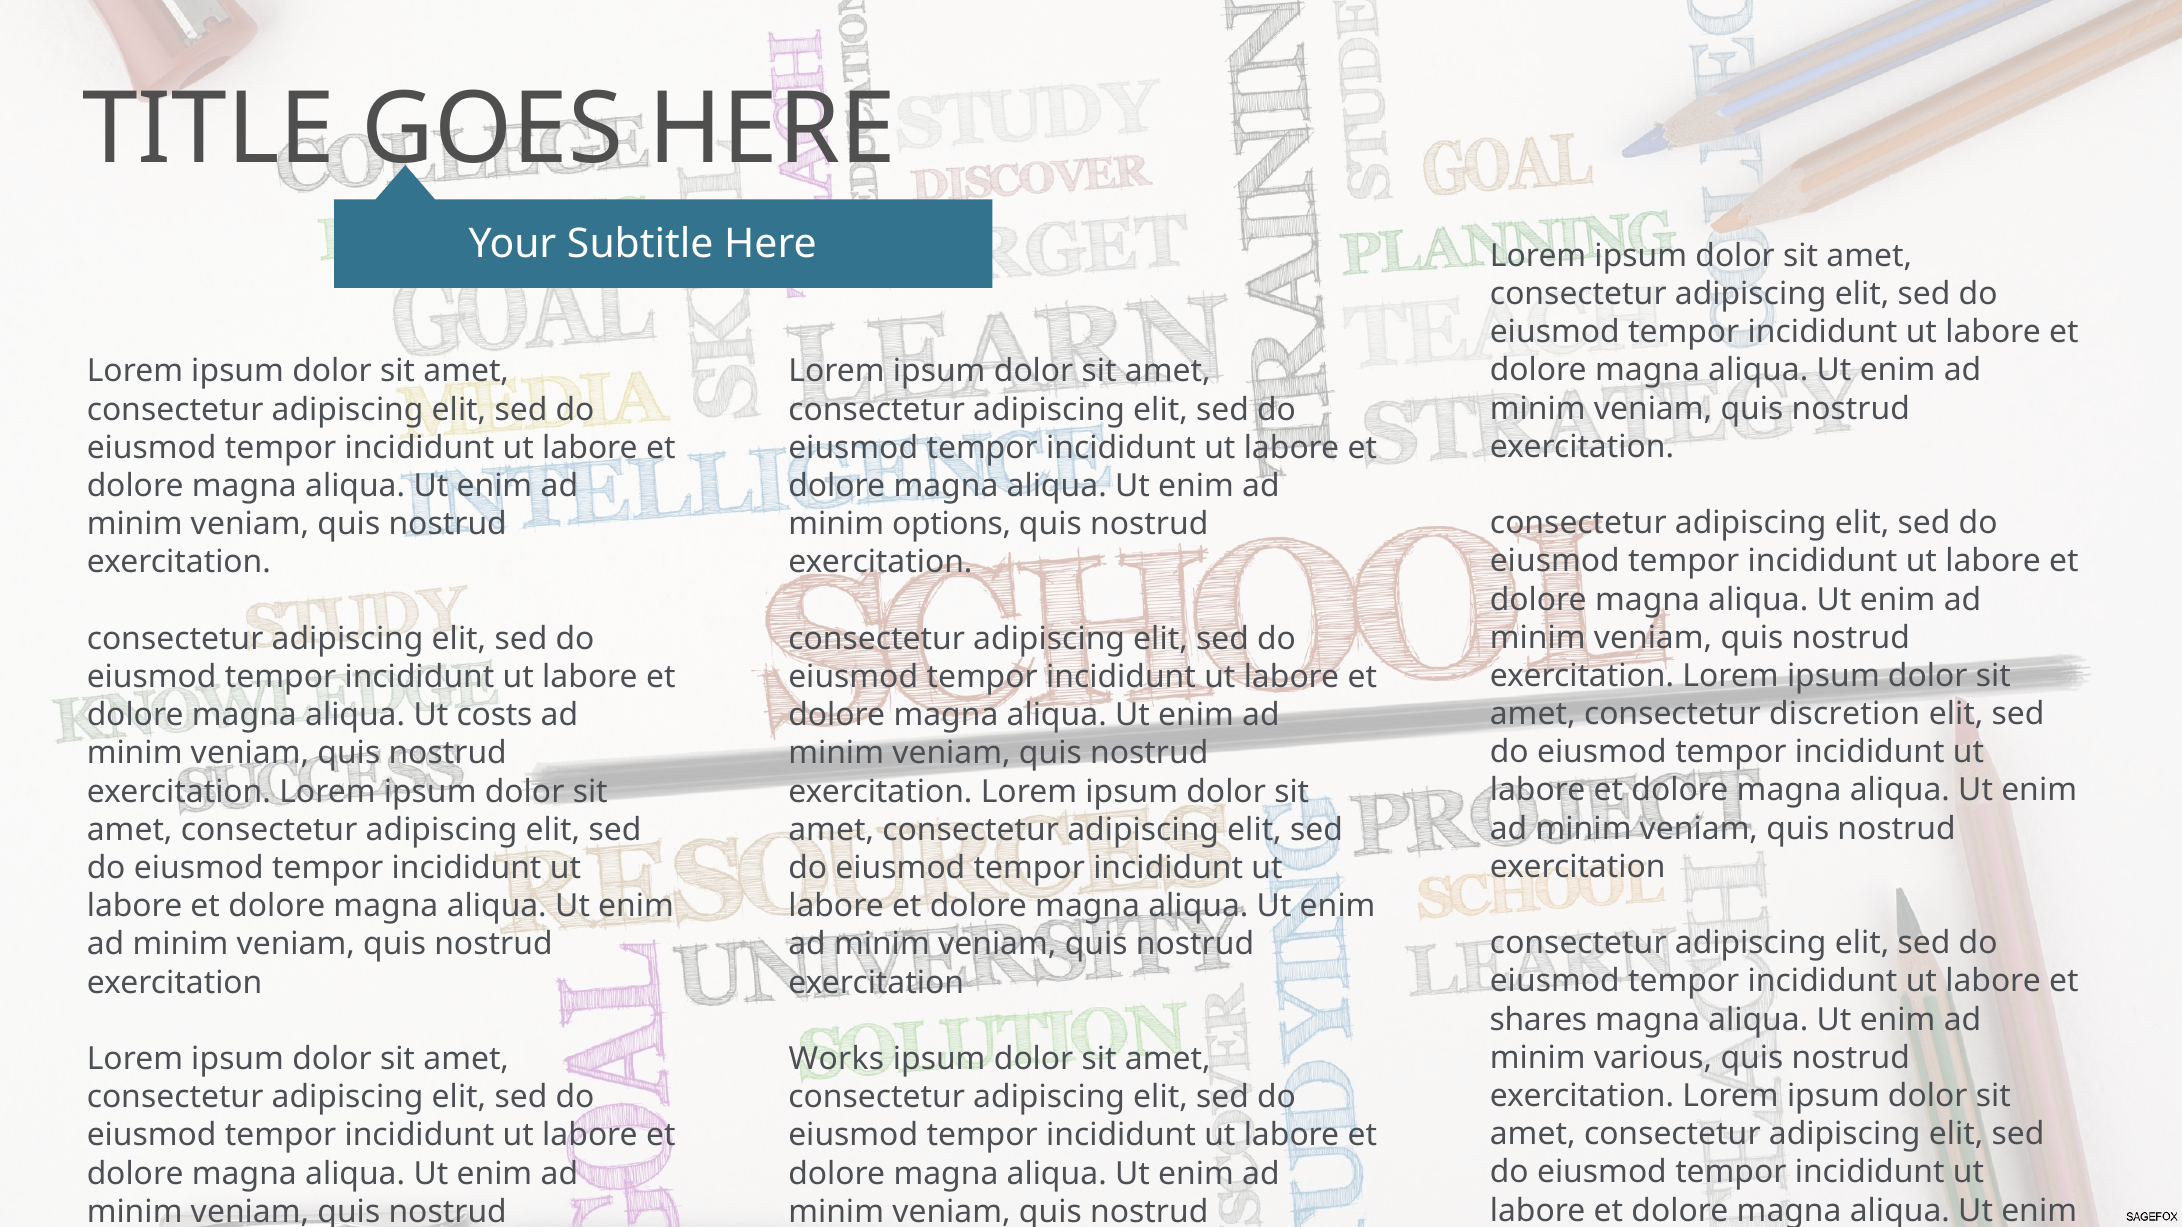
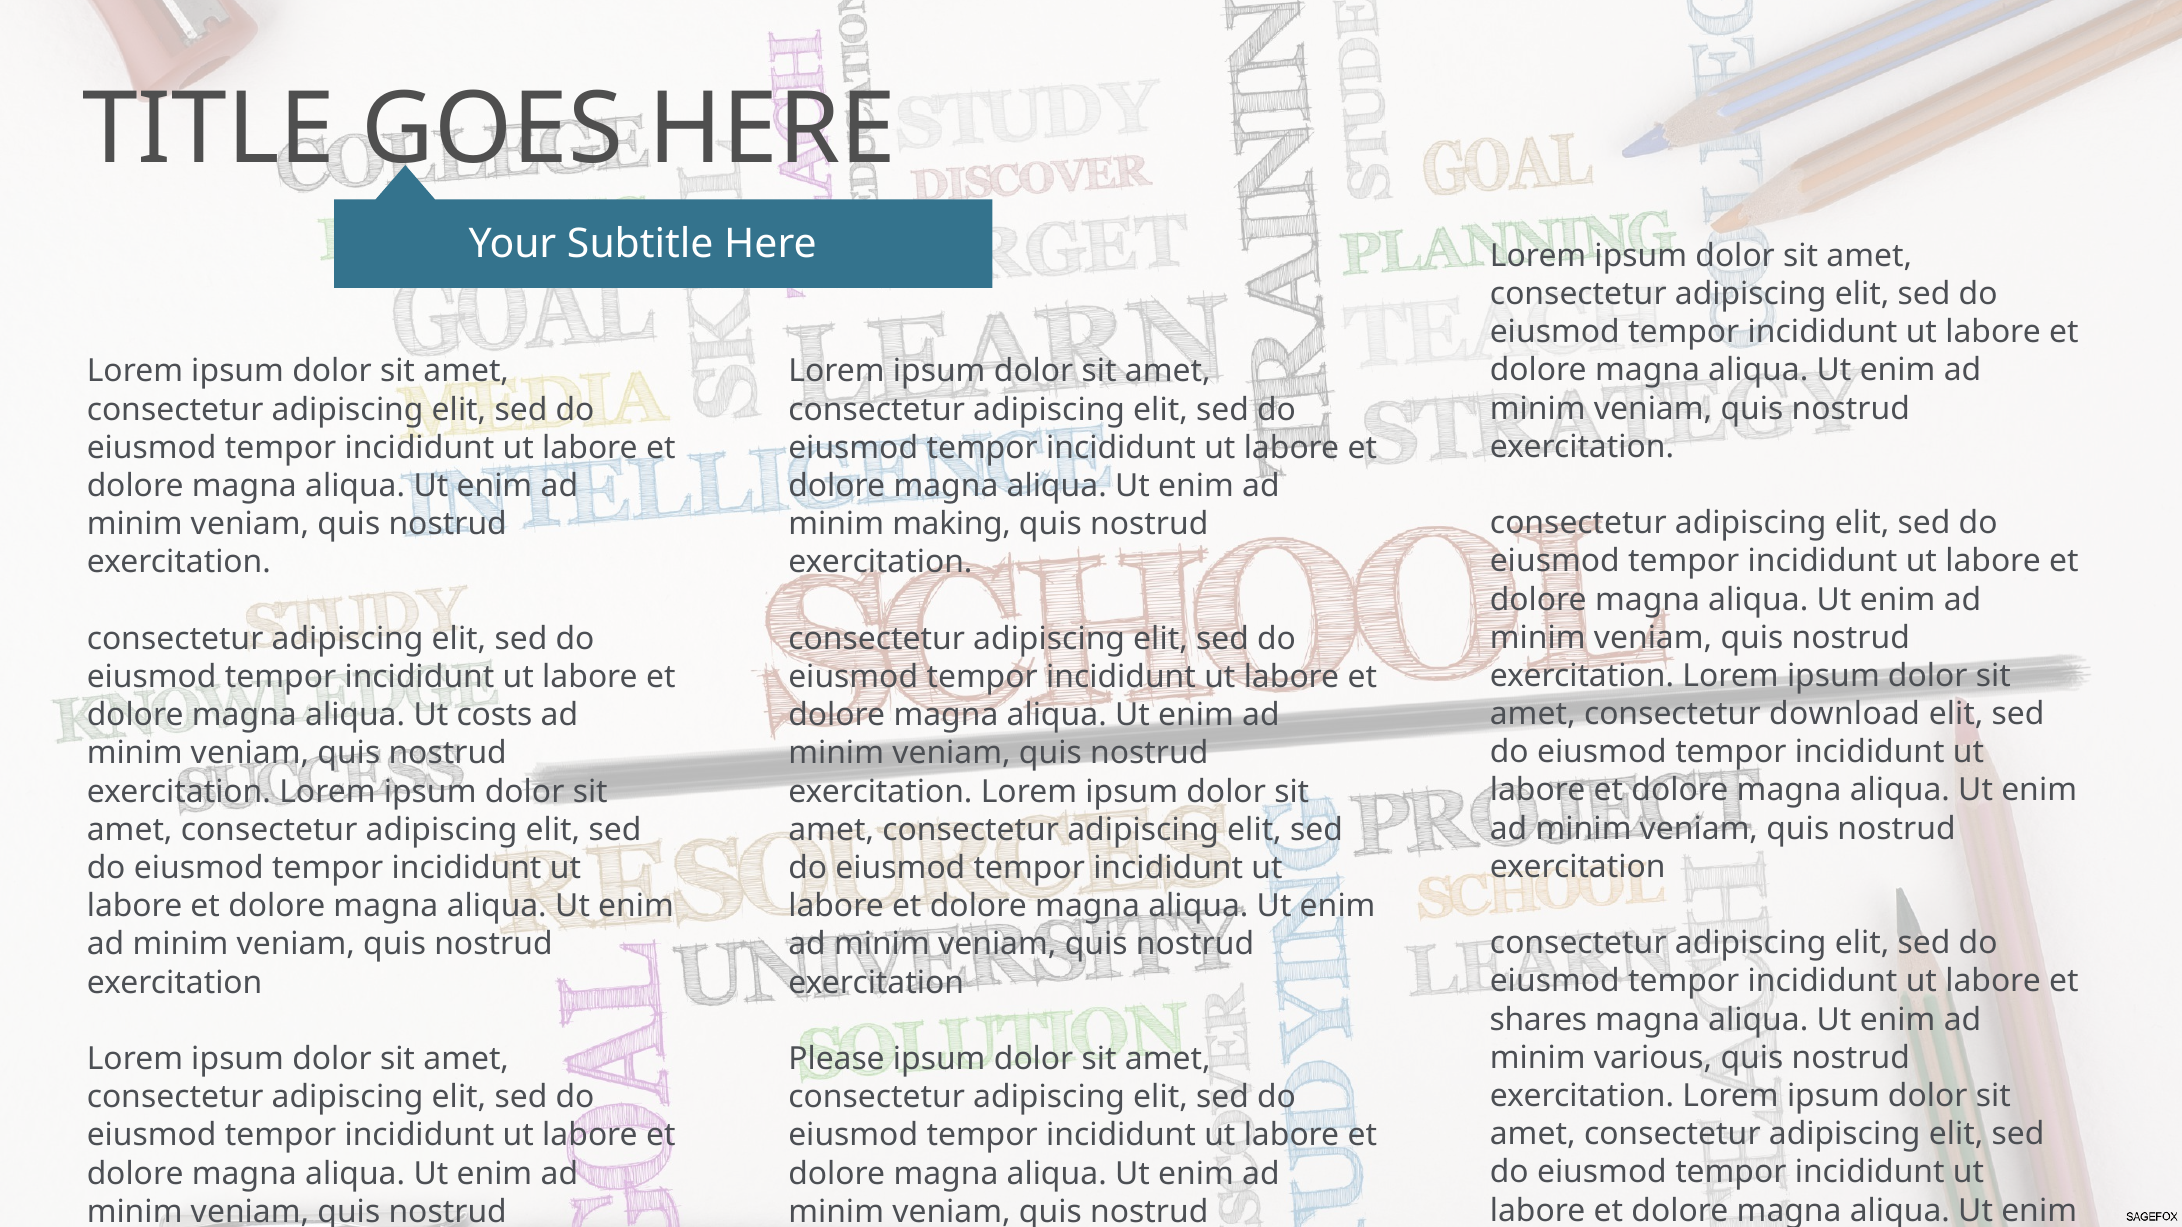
options: options -> making
discretion: discretion -> download
Works: Works -> Please
